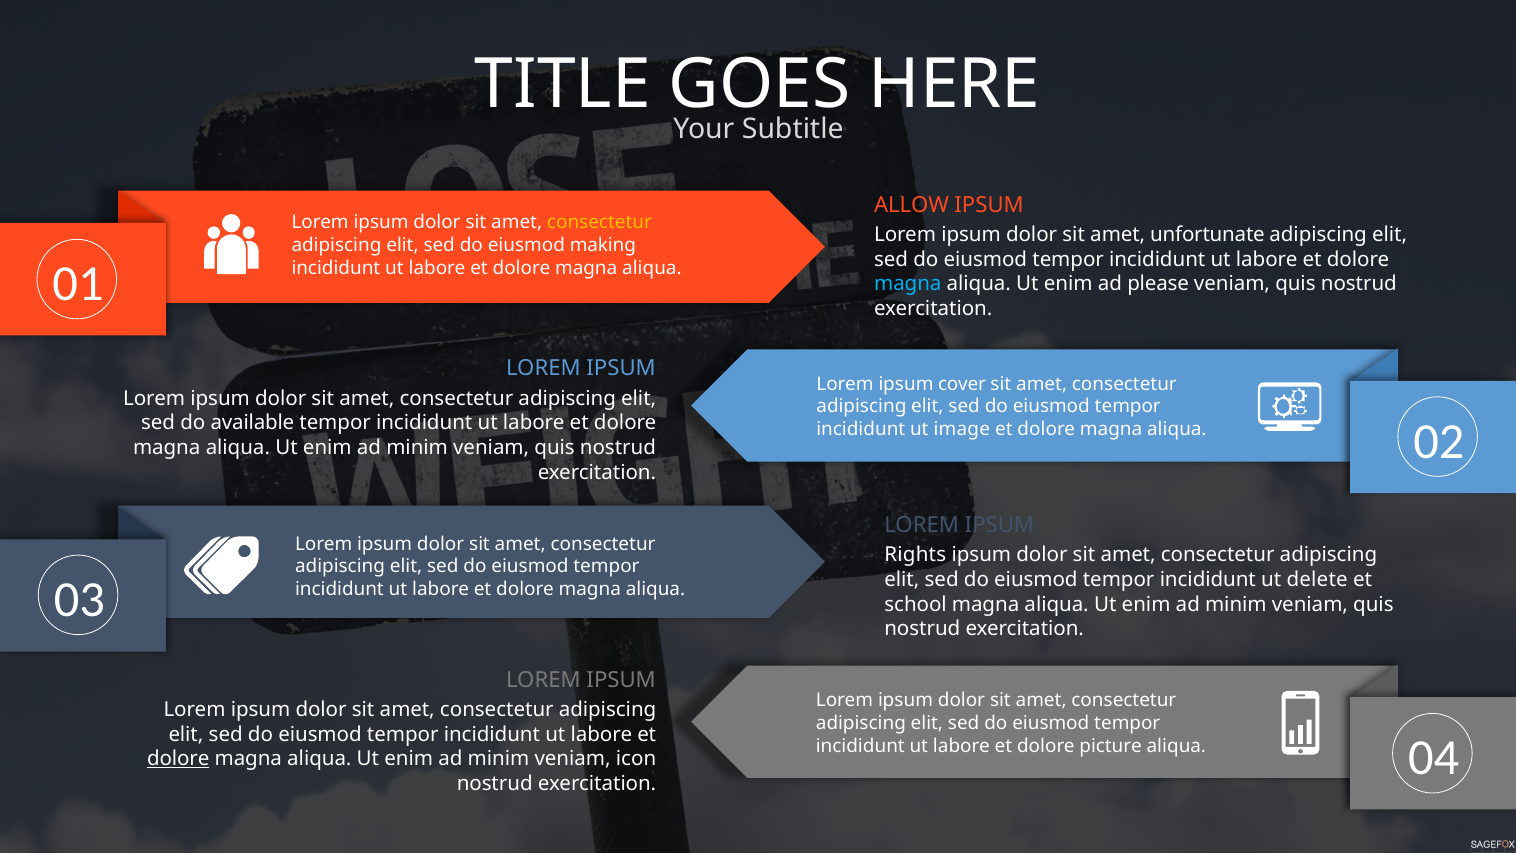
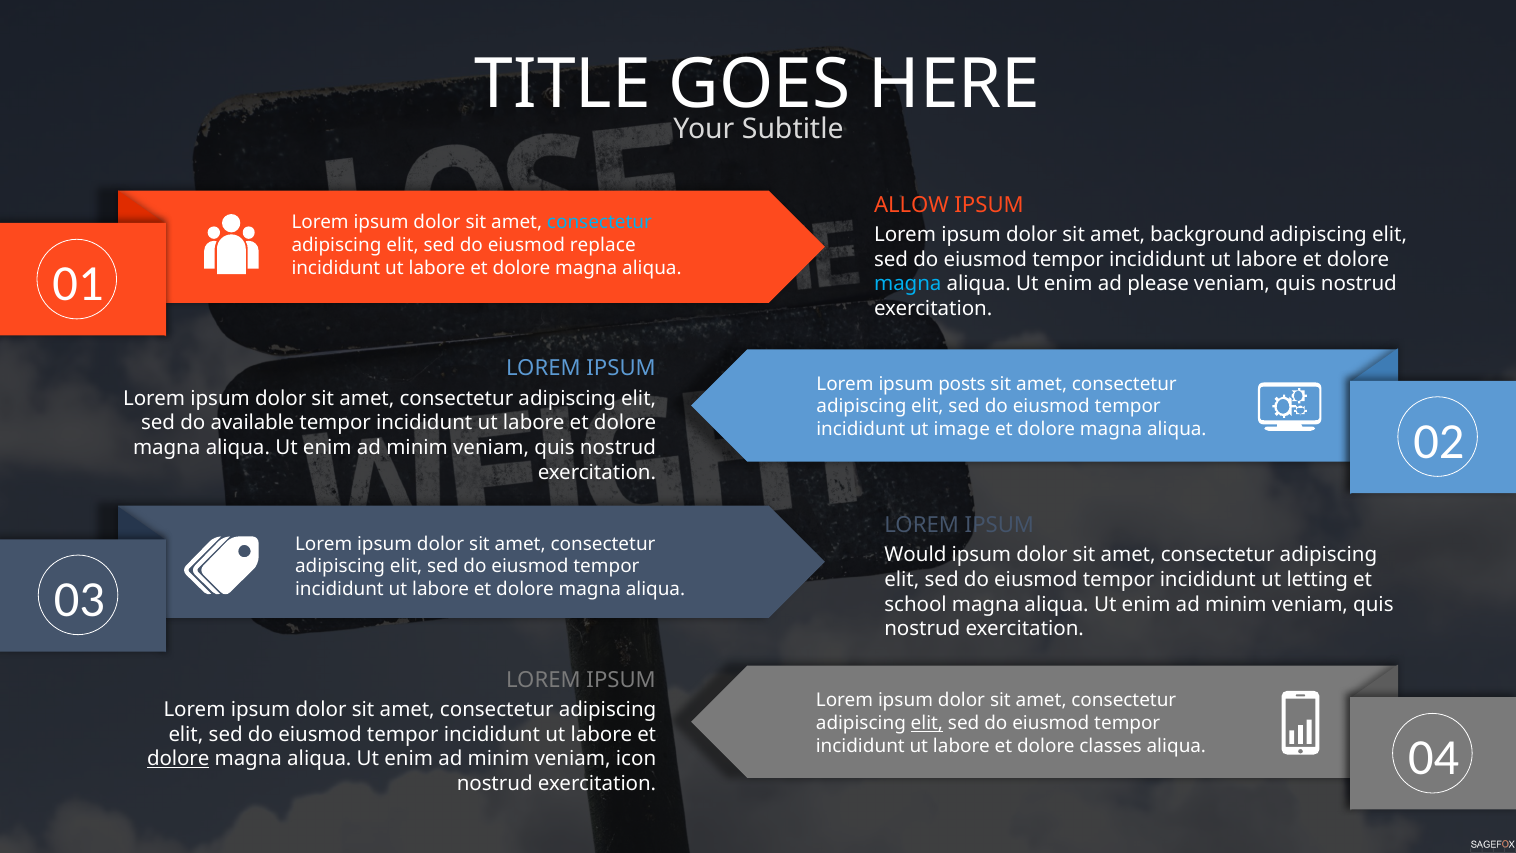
consectetur at (599, 222) colour: yellow -> light blue
unfortunate: unfortunate -> background
making: making -> replace
cover: cover -> posts
Rights: Rights -> Would
delete: delete -> letting
elit at (927, 723) underline: none -> present
picture: picture -> classes
